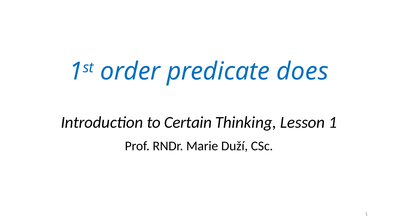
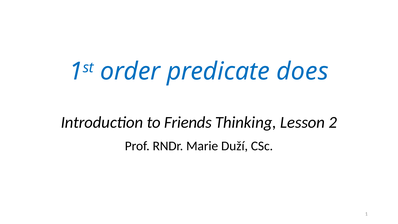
Certain: Certain -> Friends
Lesson 1: 1 -> 2
